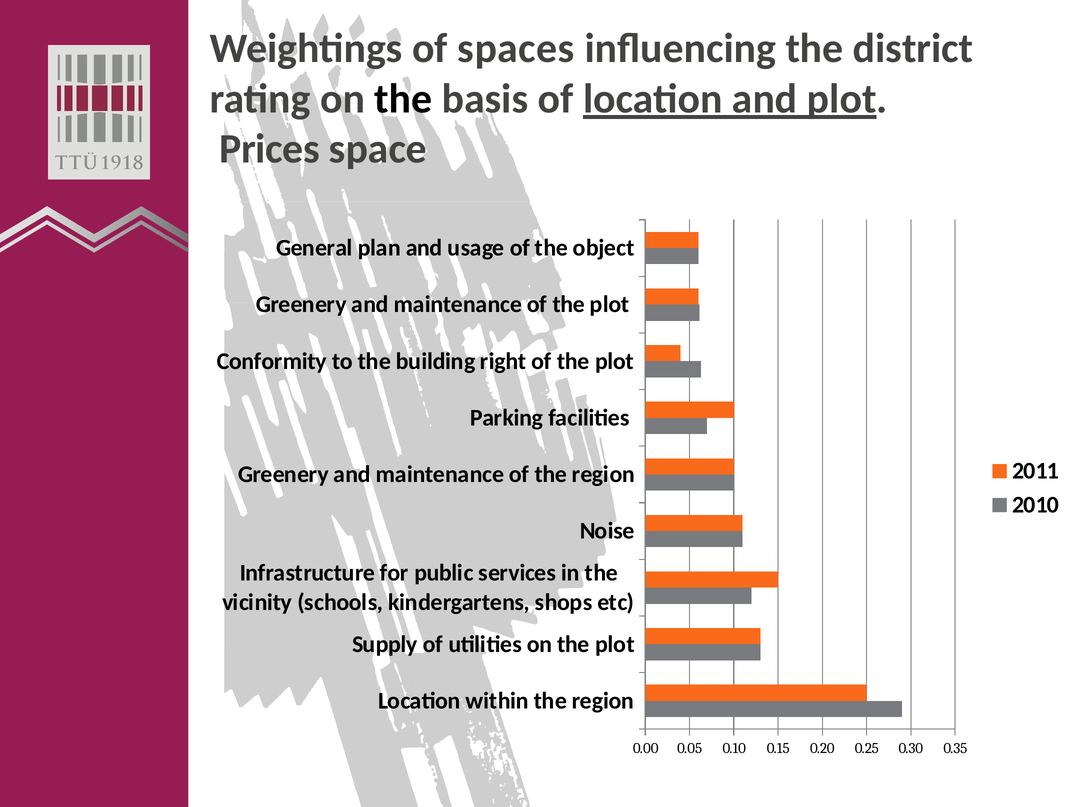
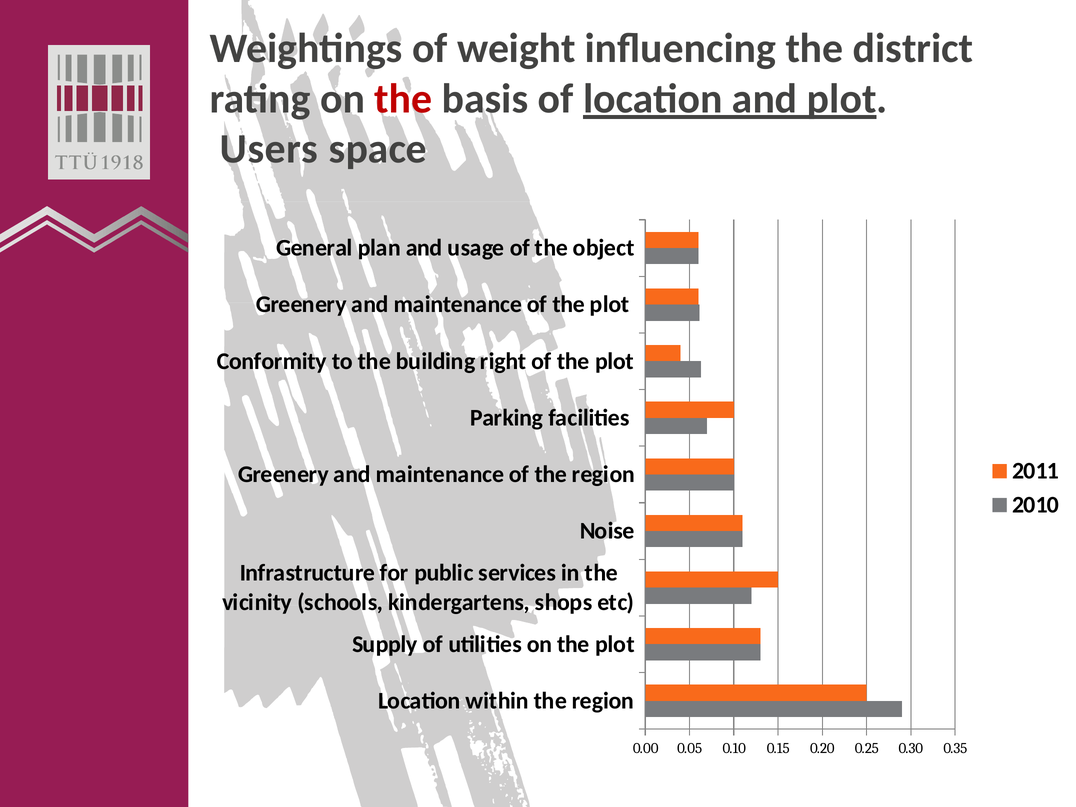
spaces: spaces -> weight
the at (403, 99) colour: black -> red
Prices: Prices -> Users
